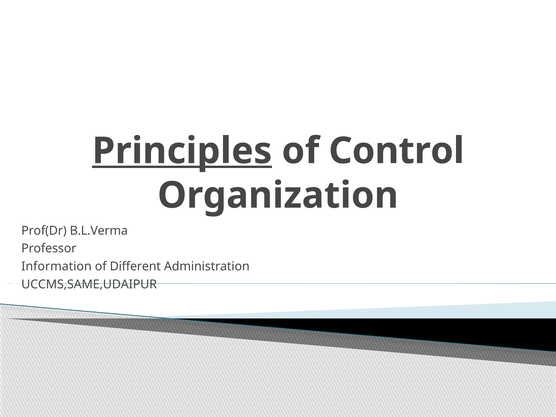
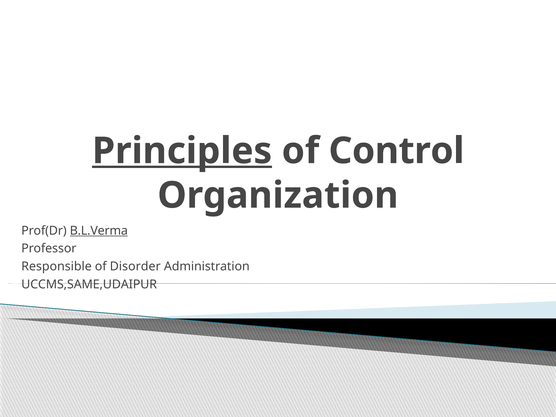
B.L.Verma underline: none -> present
Information: Information -> Responsible
Different: Different -> Disorder
